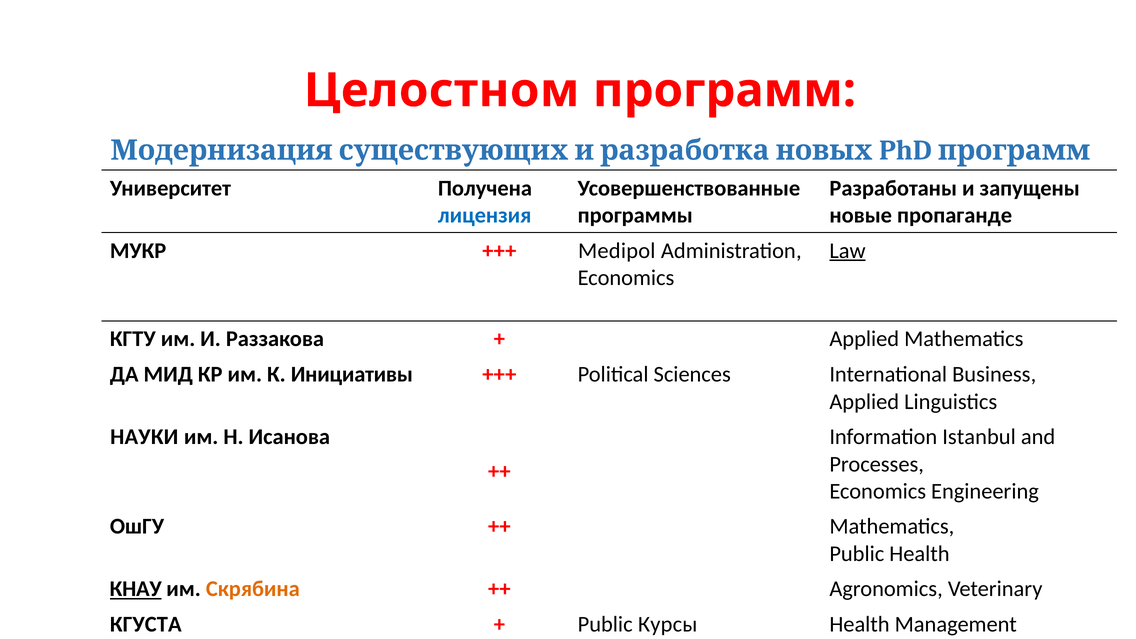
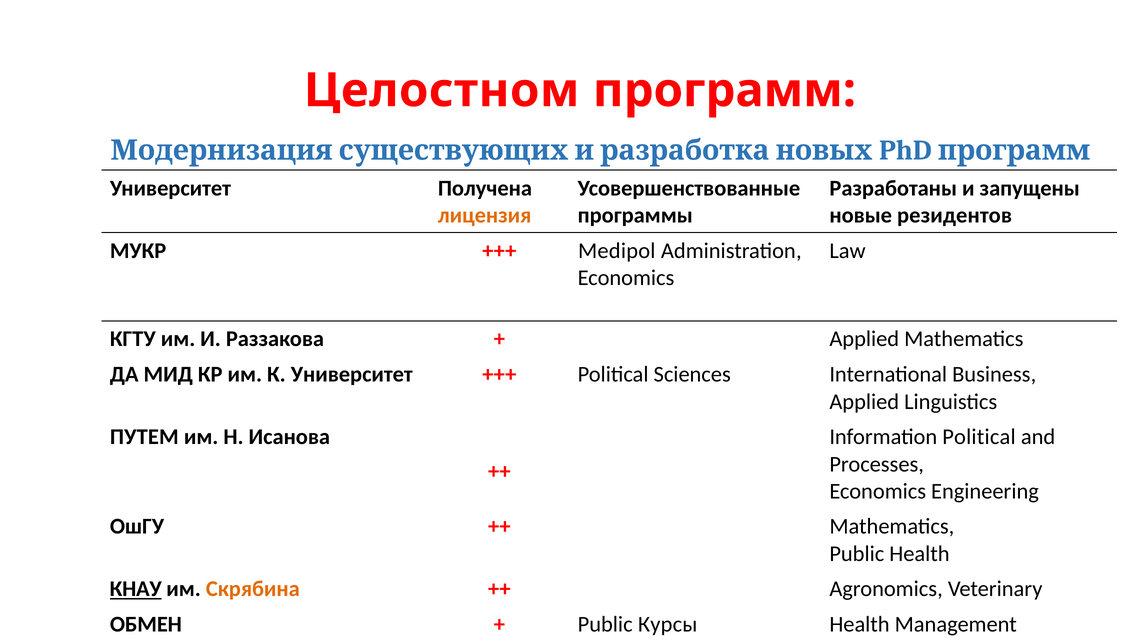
лицензия colour: blue -> orange
пропаганде: пропаганде -> резидентов
Law underline: present -> none
К Инициативы: Инициативы -> Университет
НАУКИ: НАУКИ -> ПУТЕМ
Information Istanbul: Istanbul -> Political
КГУСТА: КГУСТА -> ОБМЕН
